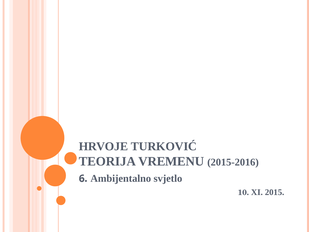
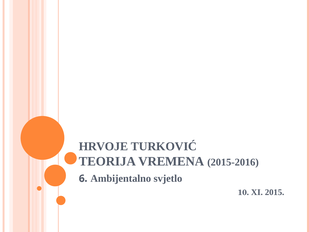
VREMENU: VREMENU -> VREMENA
